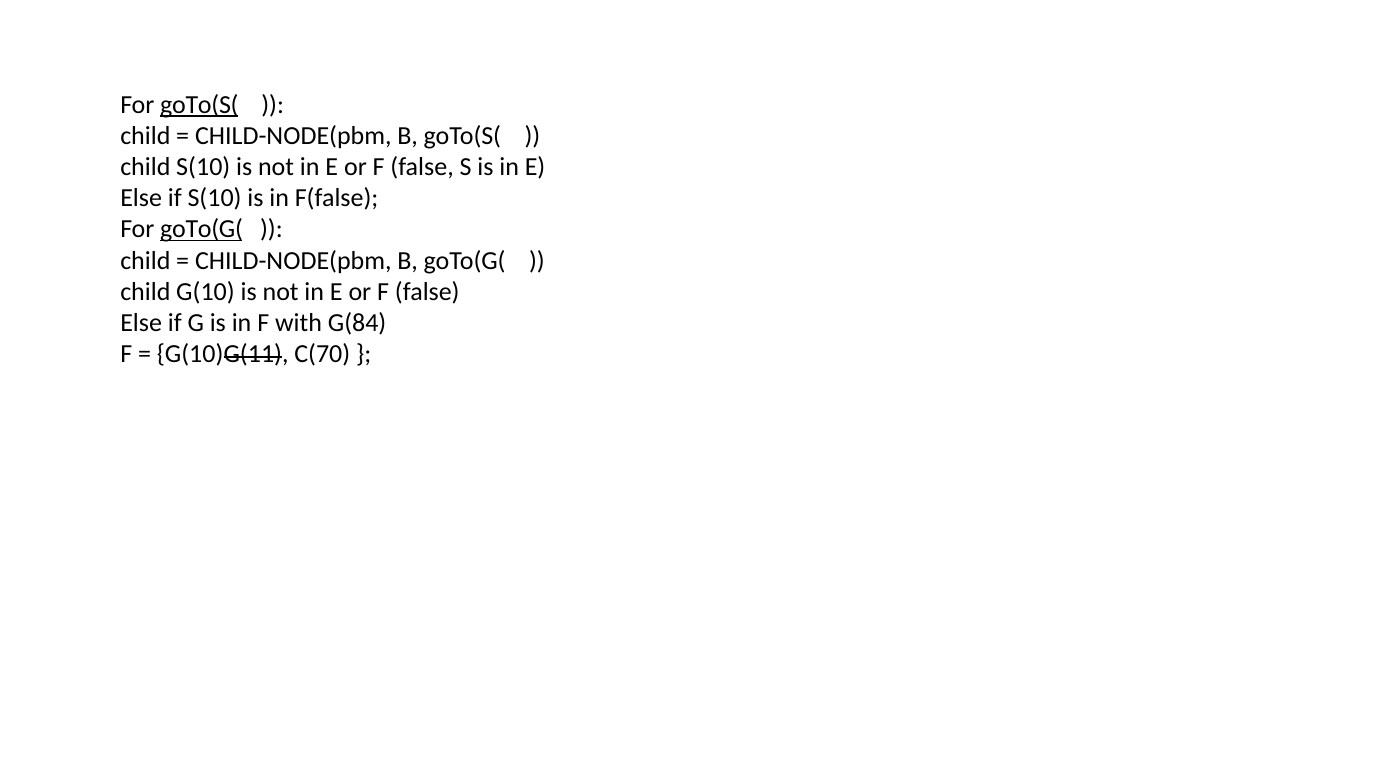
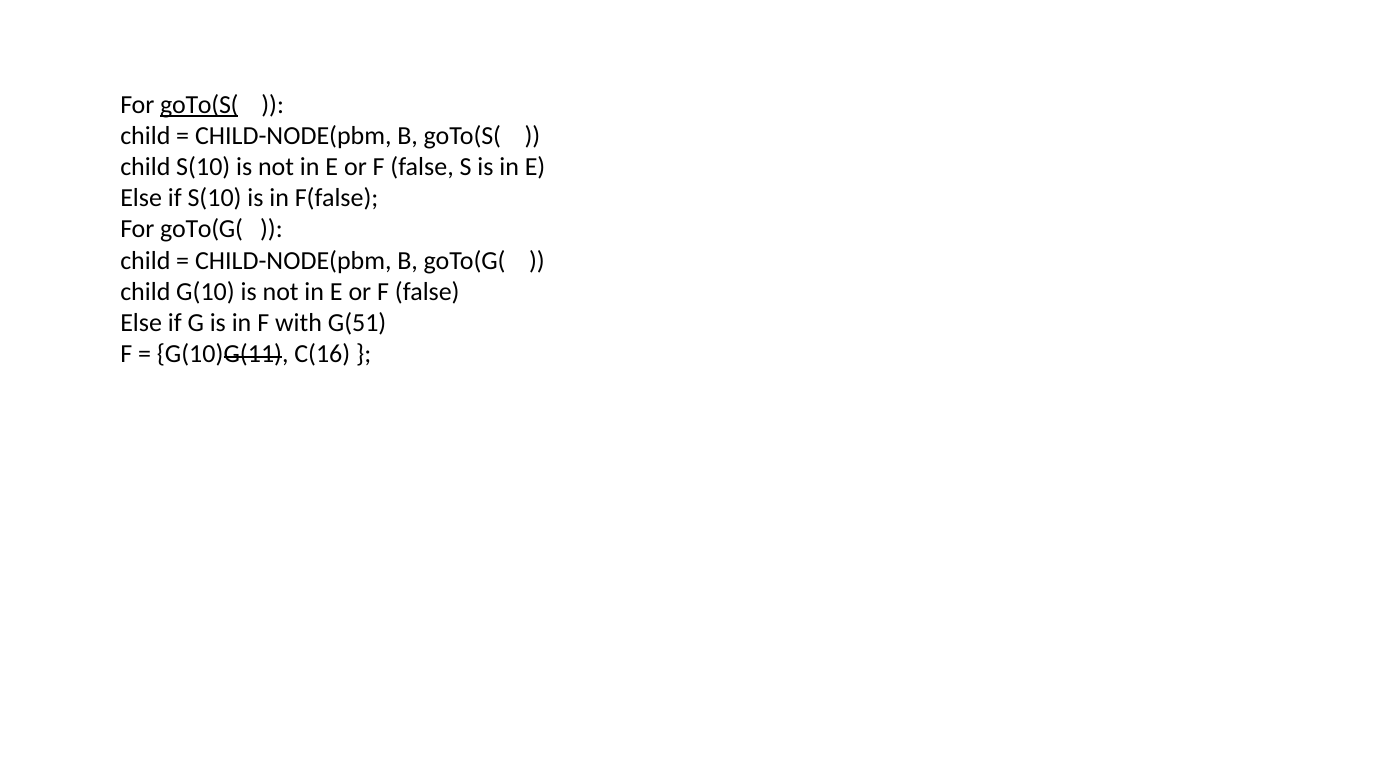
goTo(G( at (202, 229) underline: present -> none
G(84: G(84 -> G(51
C(70: C(70 -> C(16
